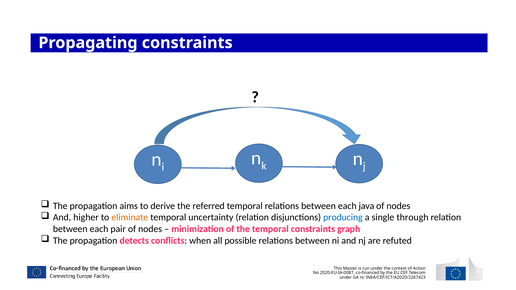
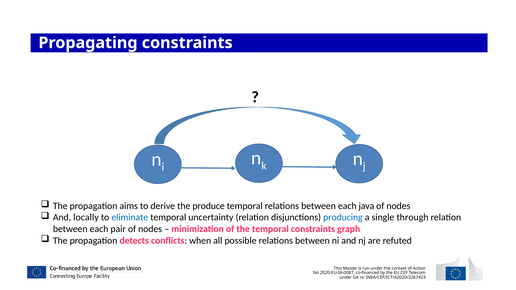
referred: referred -> produce
higher: higher -> locally
eliminate colour: orange -> blue
